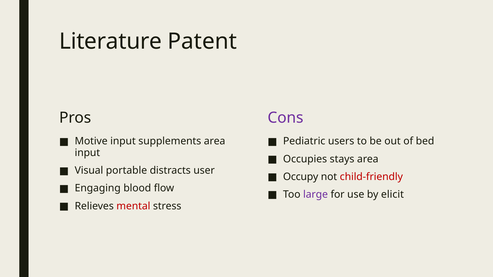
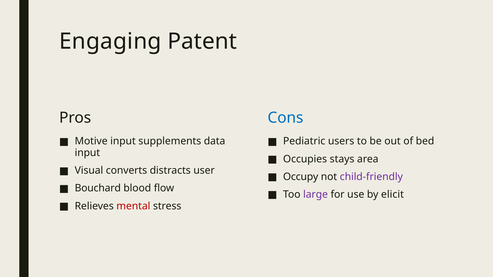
Literature: Literature -> Engaging
Cons colour: purple -> blue
supplements area: area -> data
portable: portable -> converts
child-friendly colour: red -> purple
Engaging: Engaging -> Bouchard
